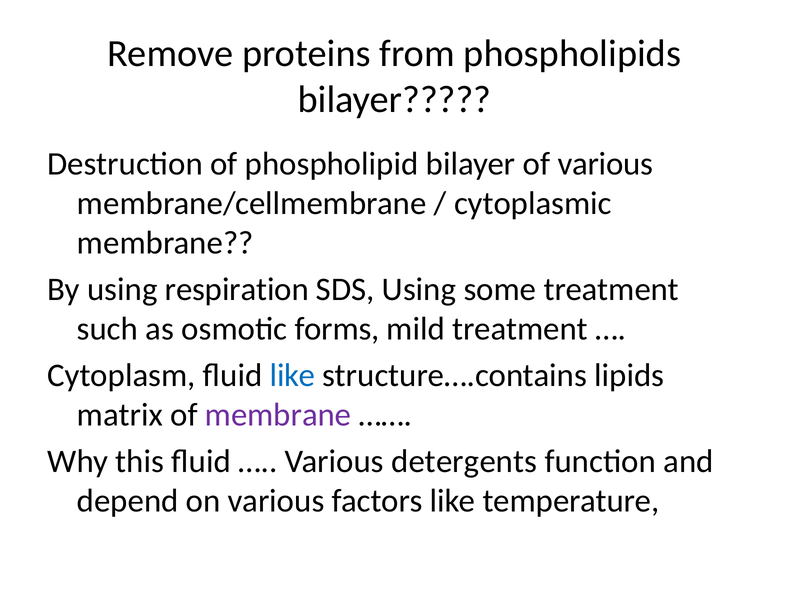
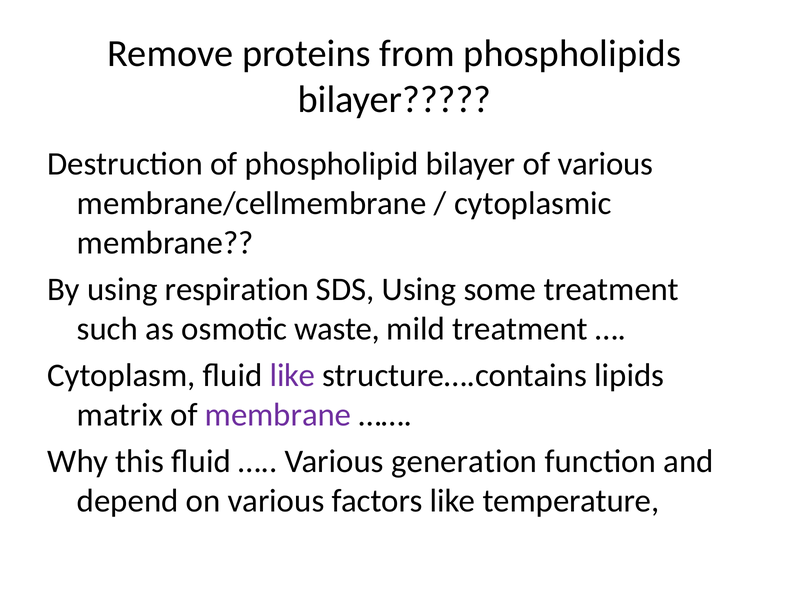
forms: forms -> waste
like at (293, 375) colour: blue -> purple
detergents: detergents -> generation
